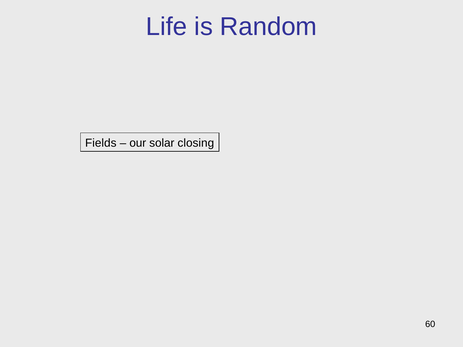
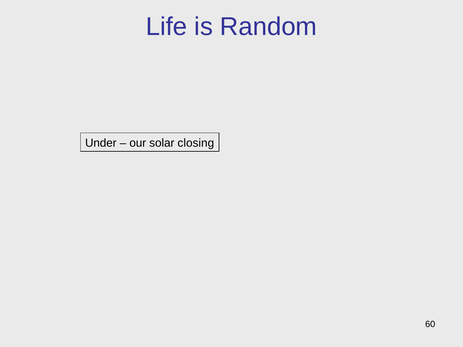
Fields: Fields -> Under
